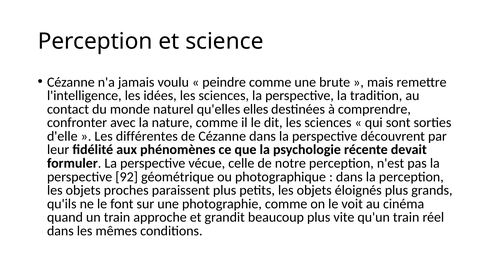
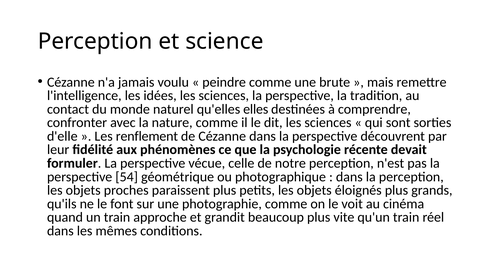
différentes: différentes -> renflement
92: 92 -> 54
